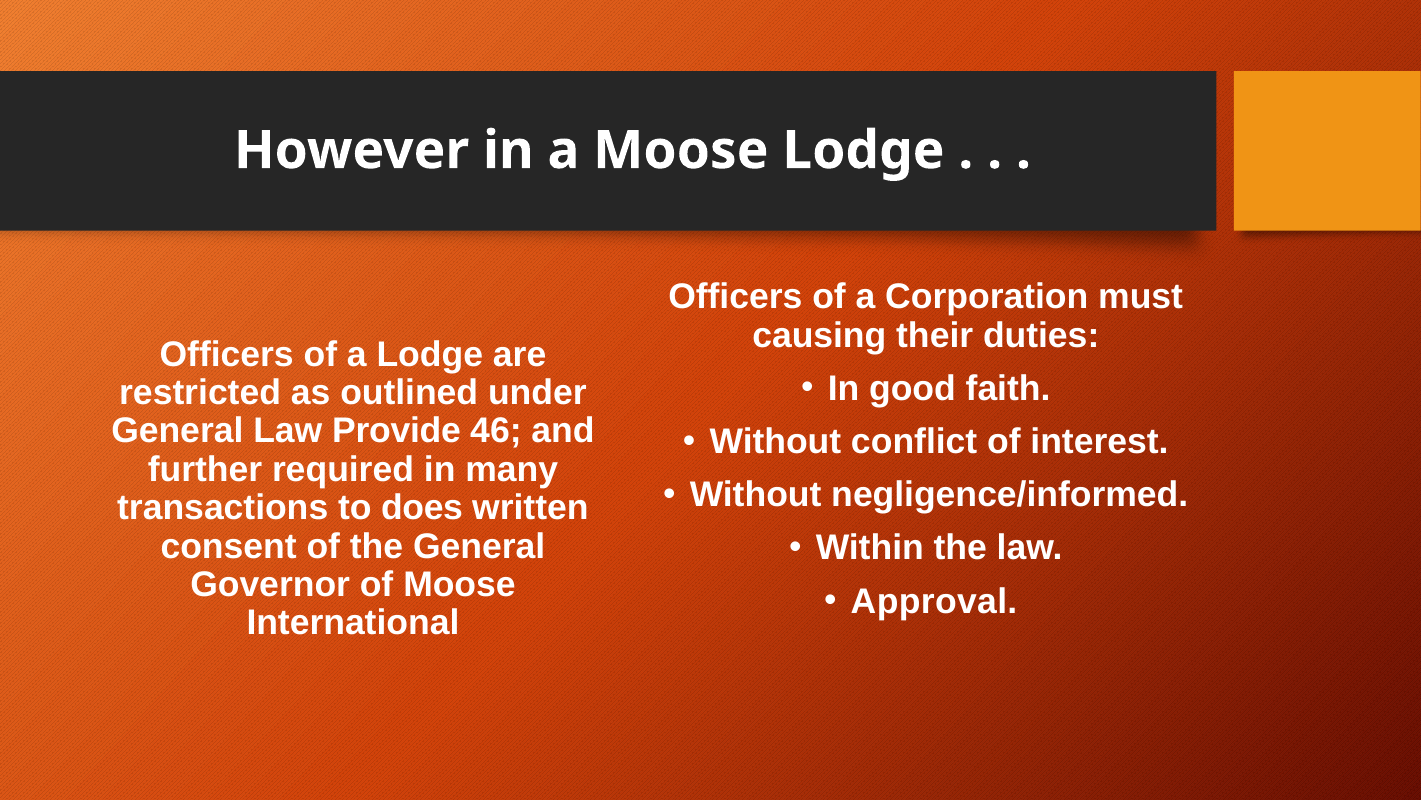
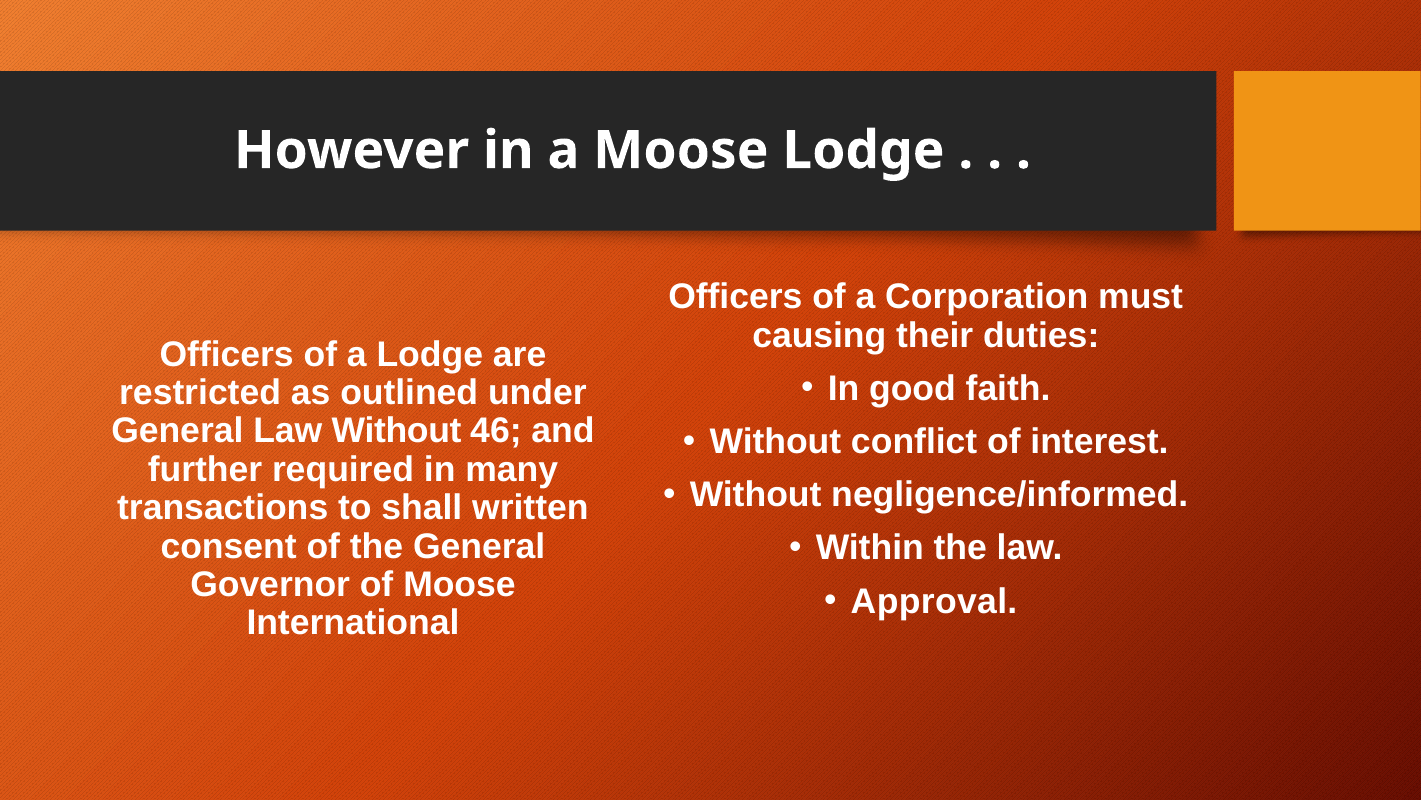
Law Provide: Provide -> Without
does: does -> shall
